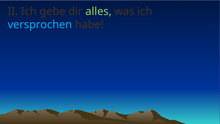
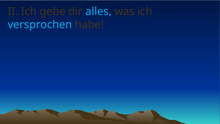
alles colour: light green -> light blue
